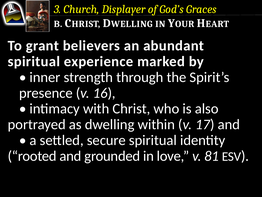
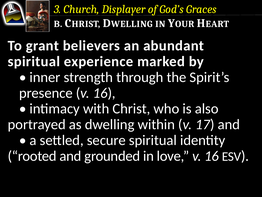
love v 81: 81 -> 16
